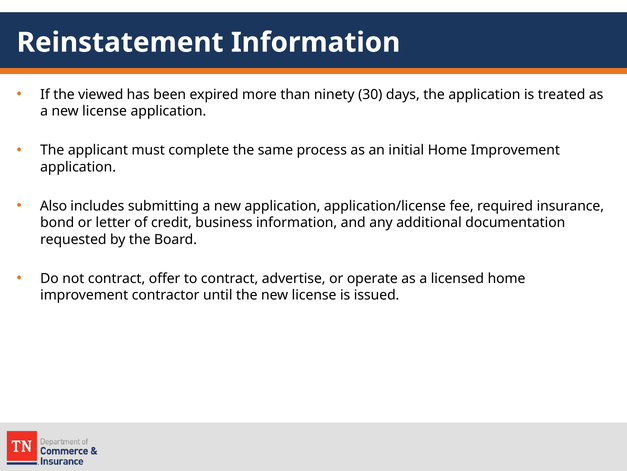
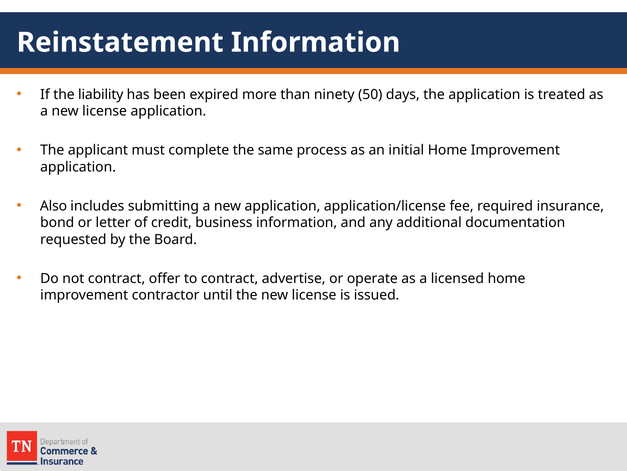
viewed: viewed -> liability
30: 30 -> 50
